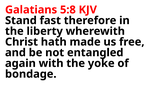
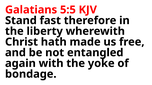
5:8: 5:8 -> 5:5
